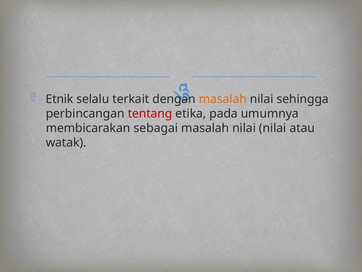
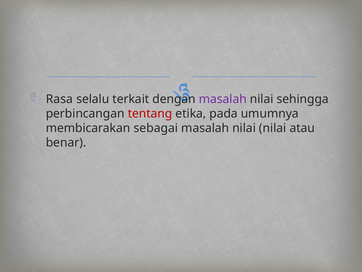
Etnik: Etnik -> Rasa
masalah at (223, 99) colour: orange -> purple
watak: watak -> benar
